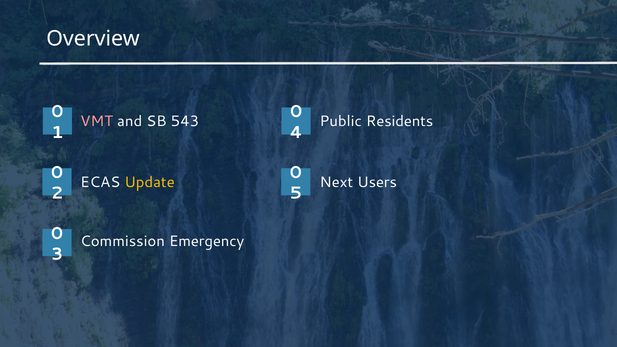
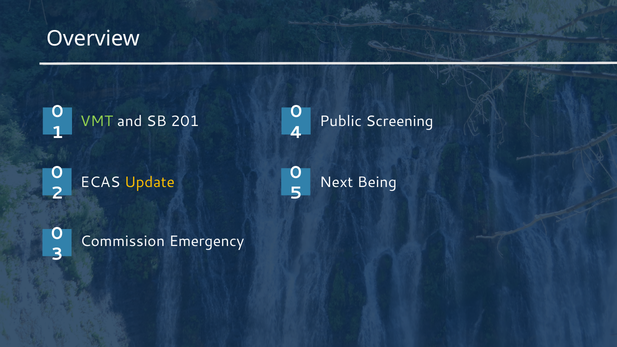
VMT colour: pink -> light green
543: 543 -> 201
Residents: Residents -> Screening
Users: Users -> Being
